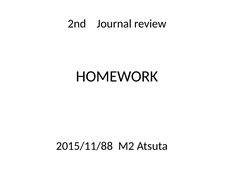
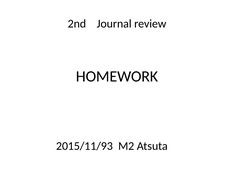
2015/11/88: 2015/11/88 -> 2015/11/93
